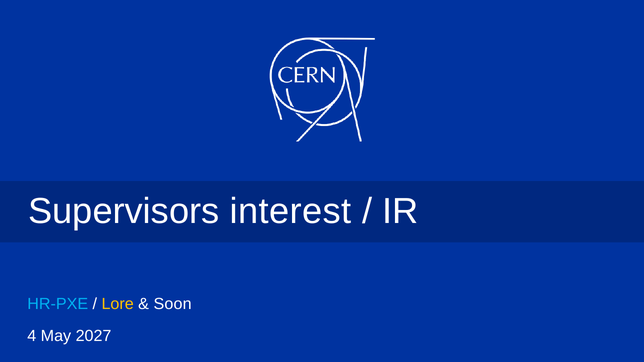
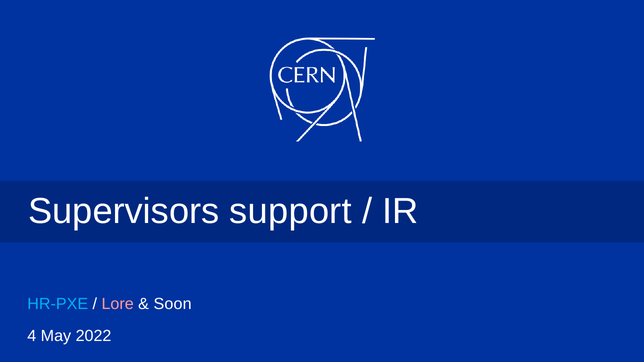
interest: interest -> support
Lore colour: yellow -> pink
2027: 2027 -> 2022
